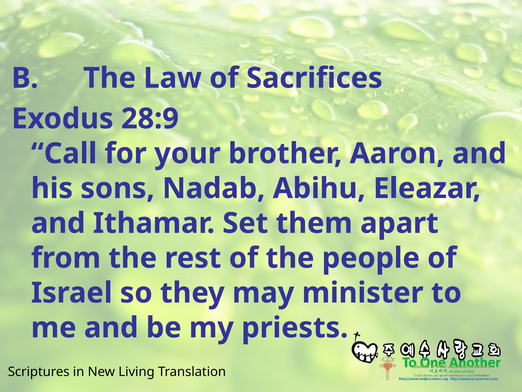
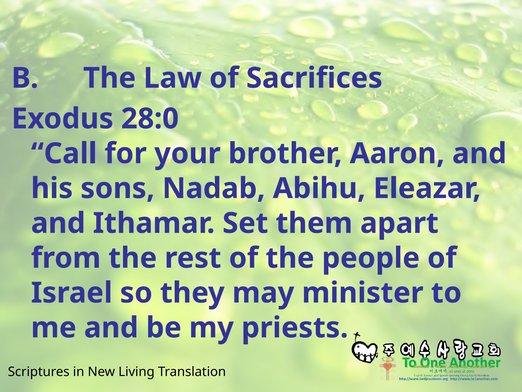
28:9: 28:9 -> 28:0
